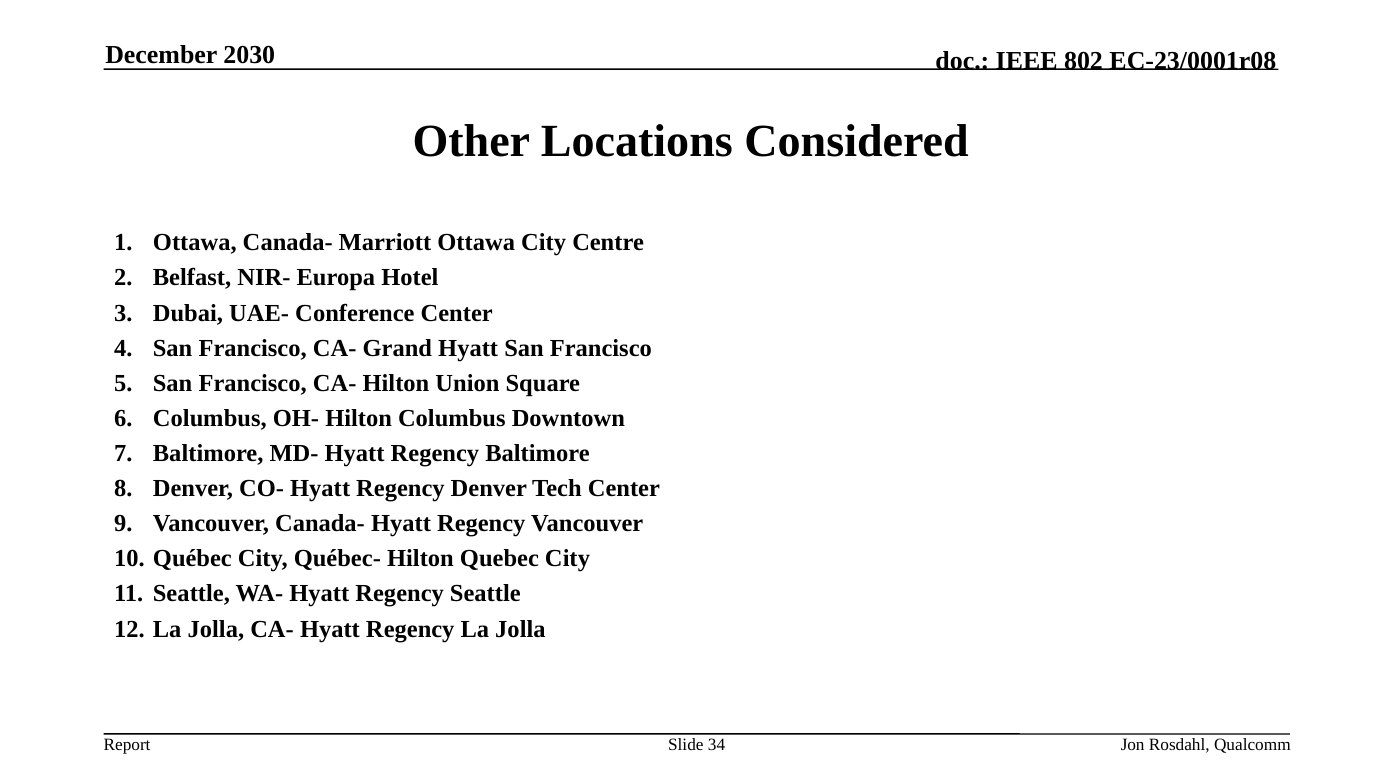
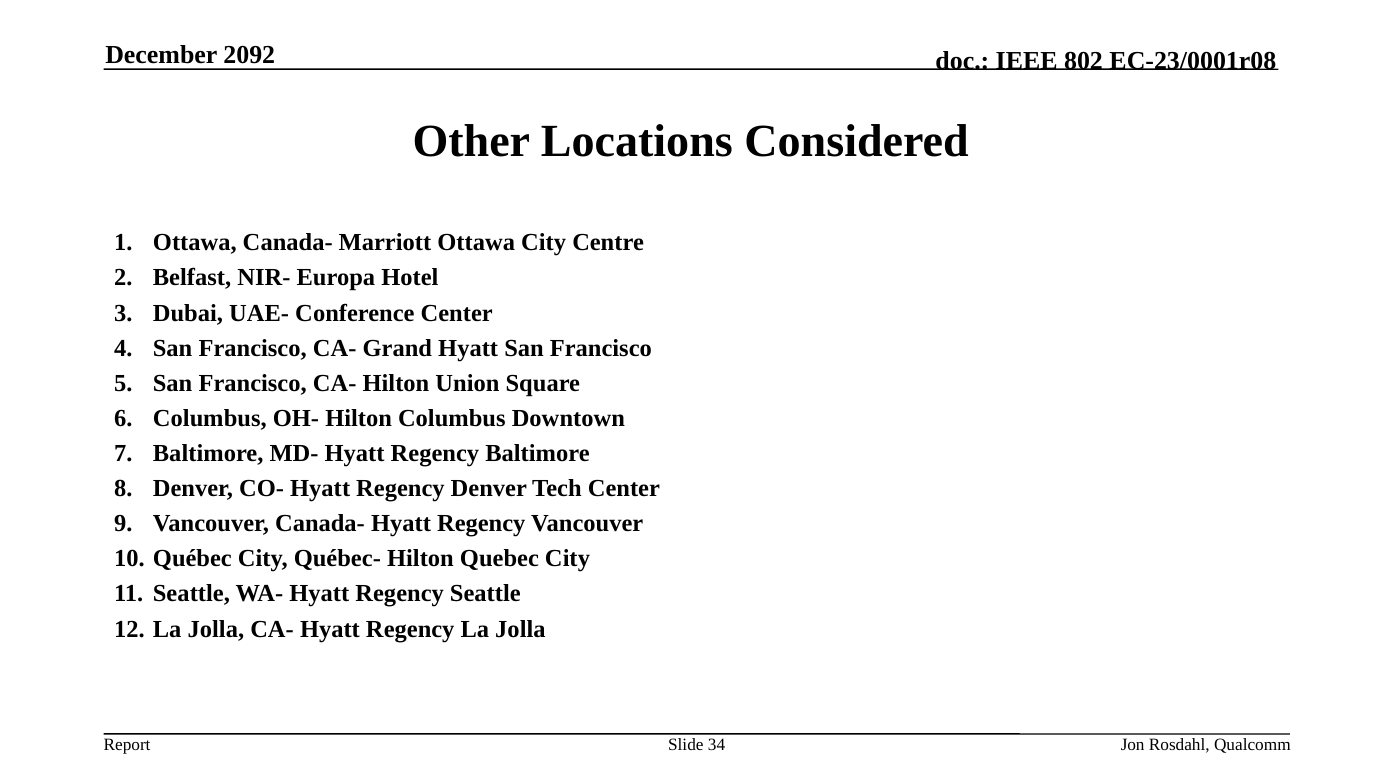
2030: 2030 -> 2092
